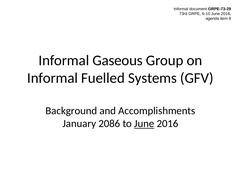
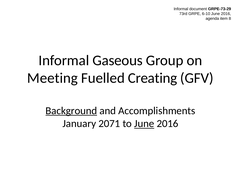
Informal at (53, 78): Informal -> Meeting
Systems: Systems -> Creating
Background underline: none -> present
2086: 2086 -> 2071
